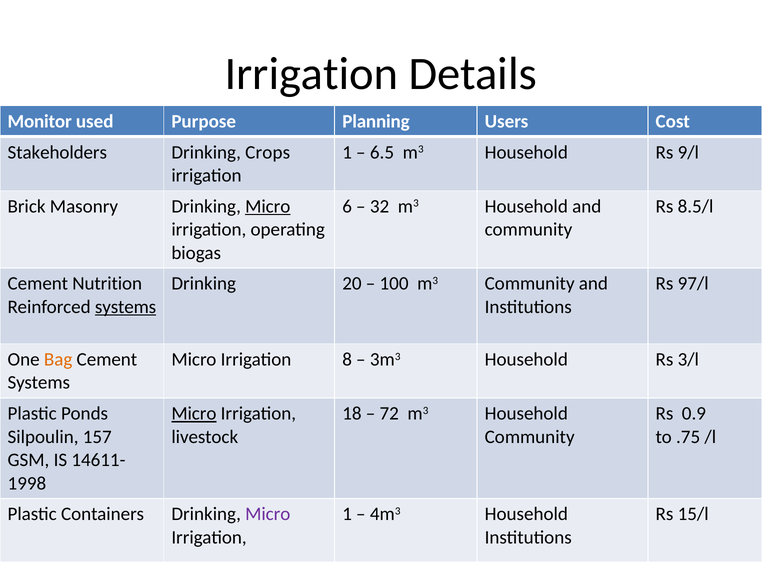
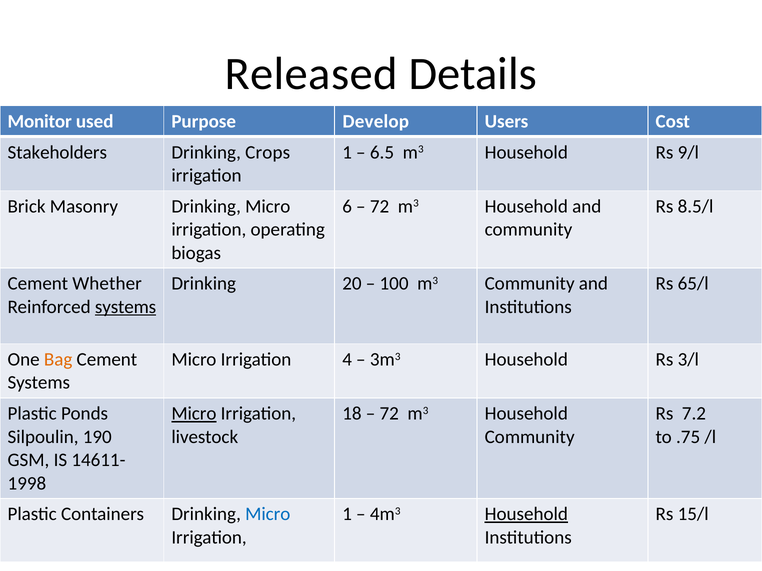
Irrigation at (311, 74): Irrigation -> Released
Planning: Planning -> Develop
Micro at (268, 207) underline: present -> none
32 at (380, 207): 32 -> 72
Nutrition: Nutrition -> Whether
97/l: 97/l -> 65/l
8: 8 -> 4
0.9: 0.9 -> 7.2
157: 157 -> 190
Micro at (268, 515) colour: purple -> blue
Household at (526, 515) underline: none -> present
